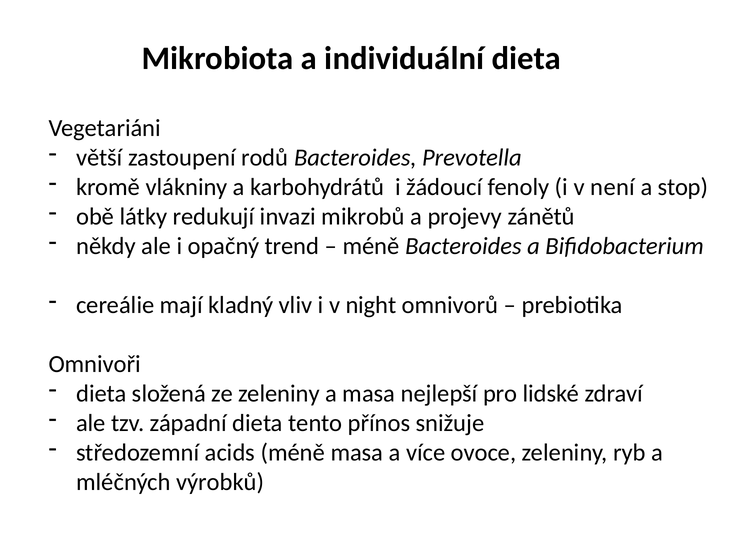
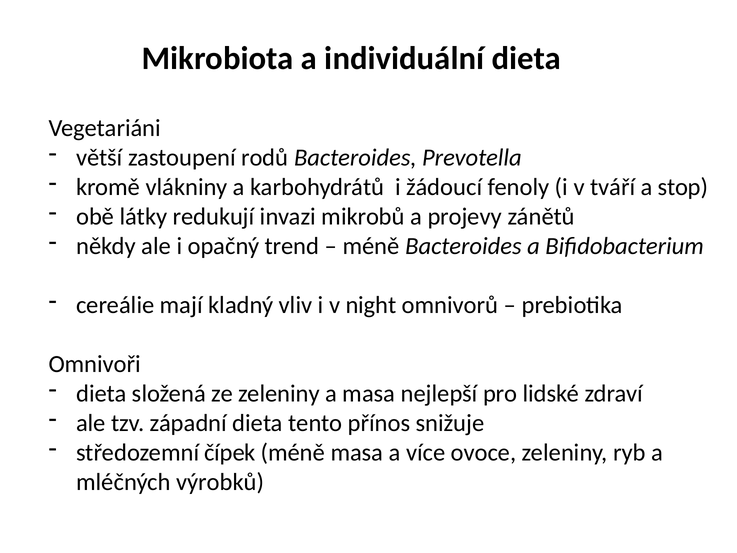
není: není -> tváří
acids: acids -> čípek
